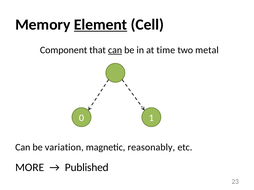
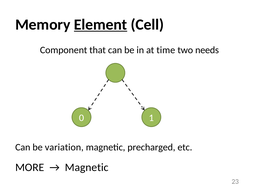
can at (115, 50) underline: present -> none
metal: metal -> needs
reasonably: reasonably -> precharged
Published at (87, 168): Published -> Magnetic
